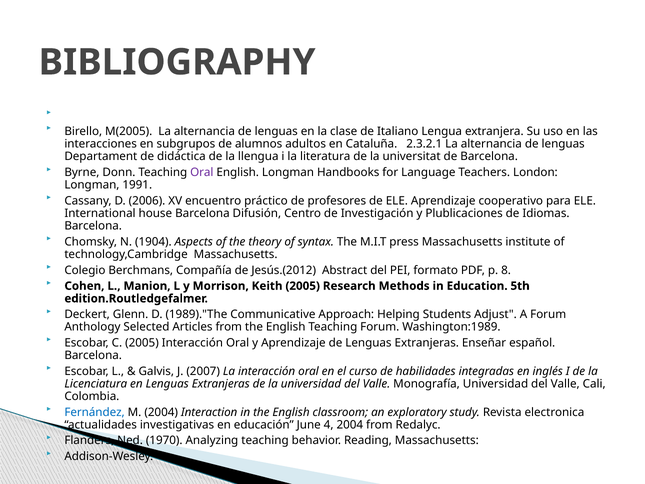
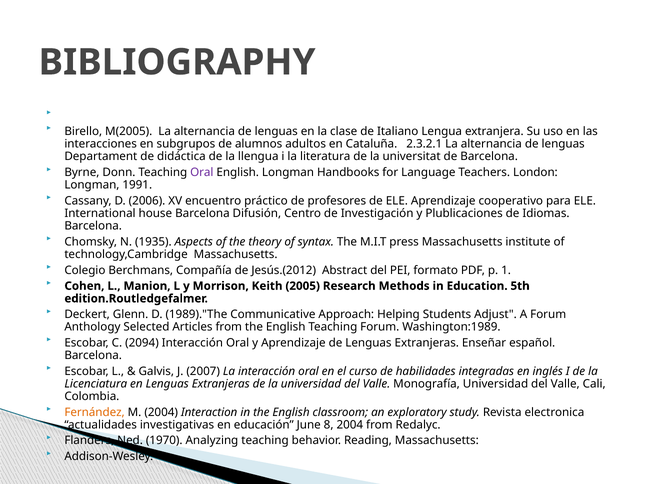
1904: 1904 -> 1935
8: 8 -> 1
C 2005: 2005 -> 2094
Fernández colour: blue -> orange
4: 4 -> 8
